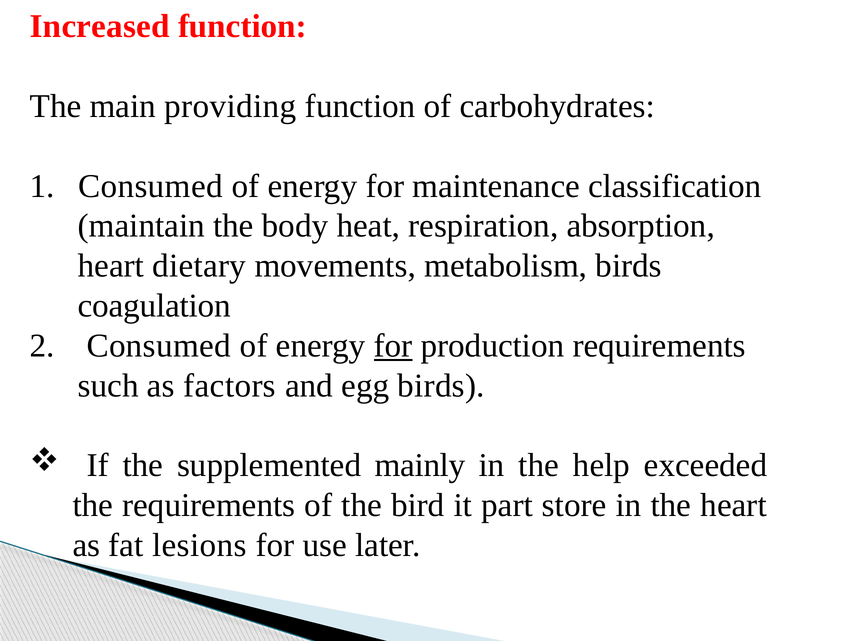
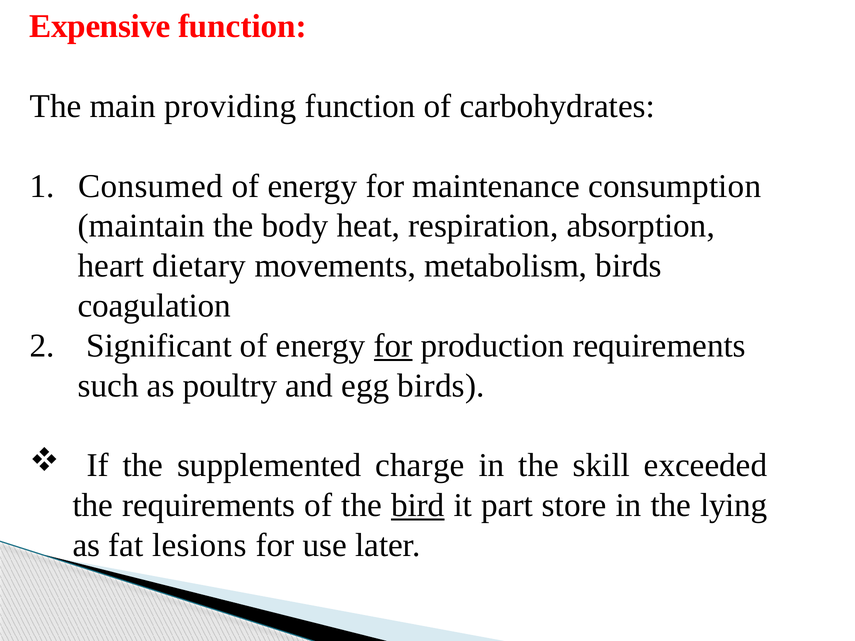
Increased: Increased -> Expensive
classification: classification -> consumption
Consumed at (159, 346): Consumed -> Significant
factors: factors -> poultry
mainly: mainly -> charge
help: help -> skill
bird underline: none -> present
the heart: heart -> lying
